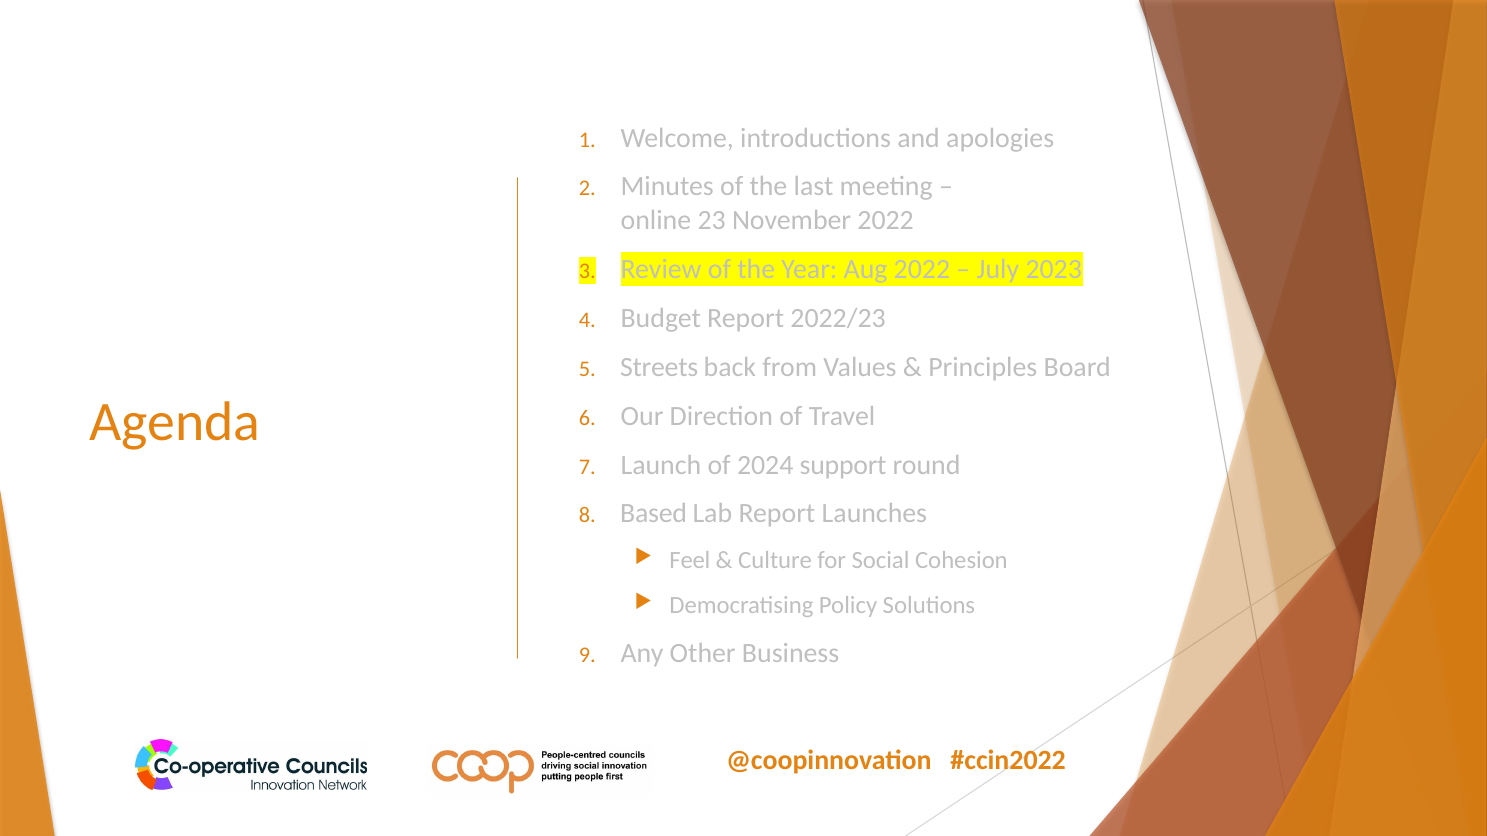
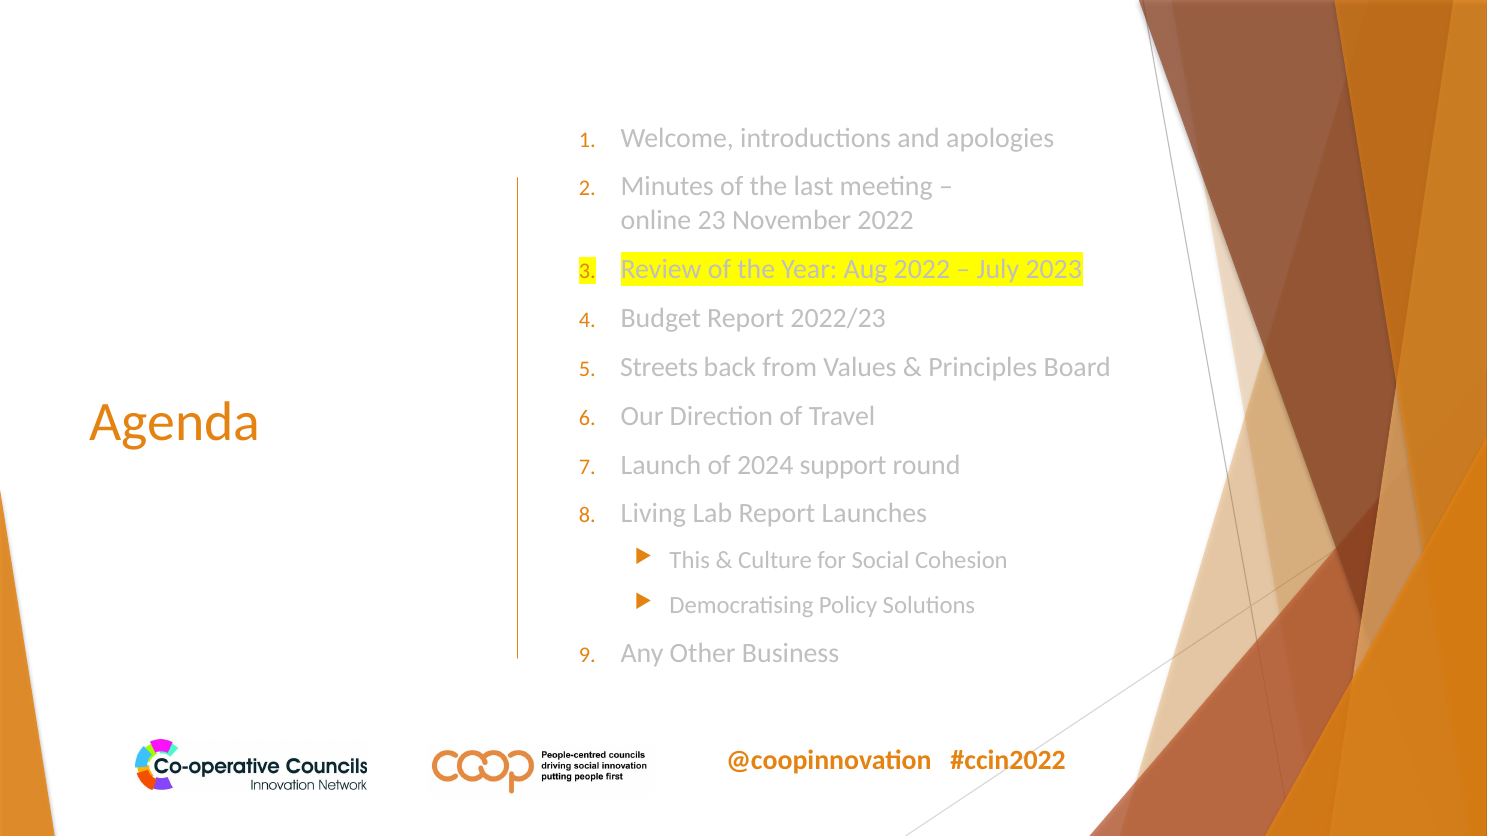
Based: Based -> Living
Feel: Feel -> This
